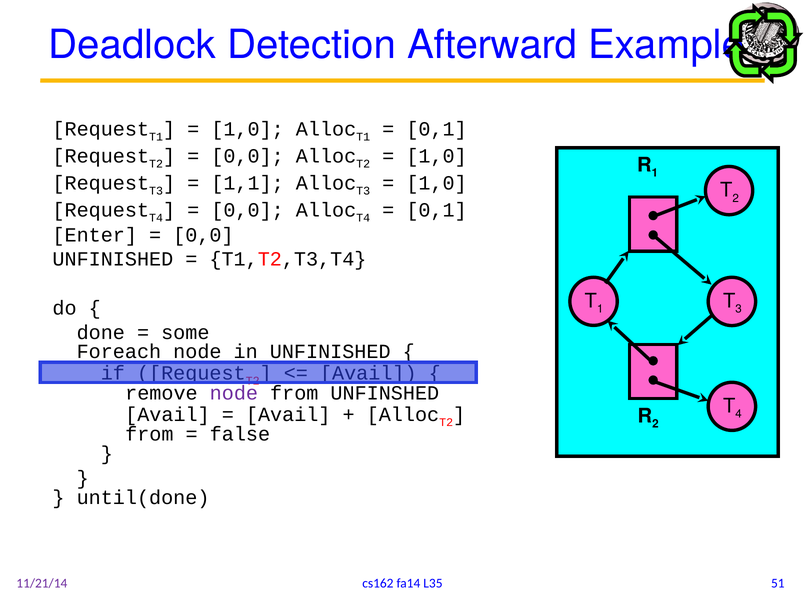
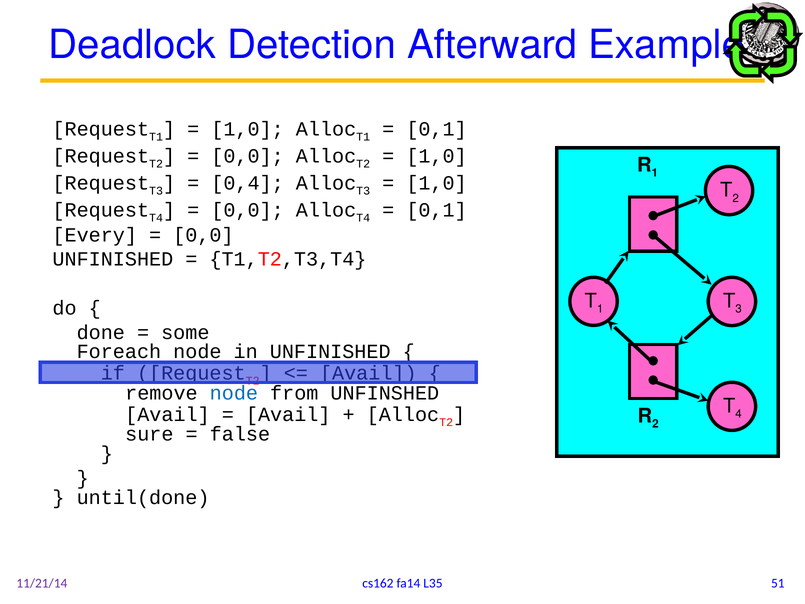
1,1: 1,1 -> 0,4
Enter: Enter -> Every
node at (234, 393) colour: purple -> blue
from at (149, 434): from -> sure
